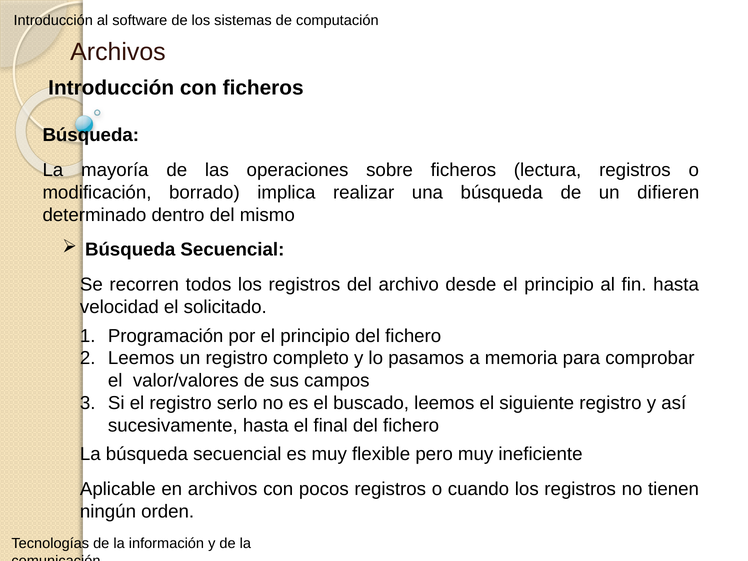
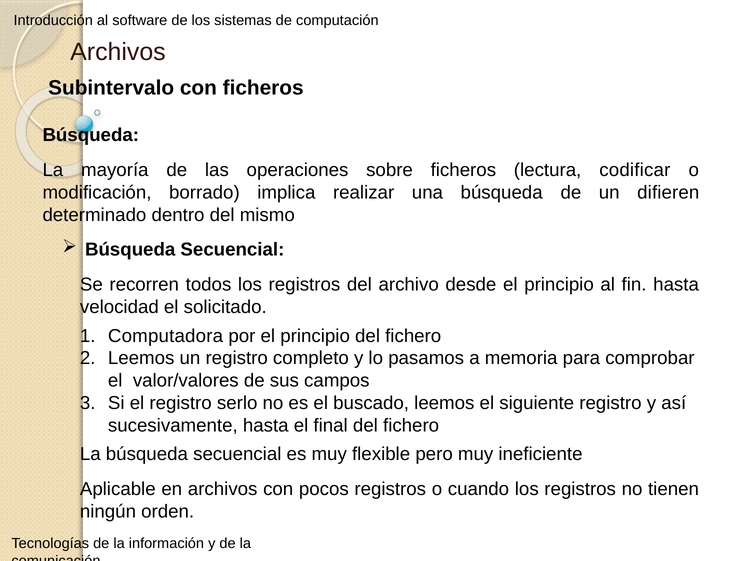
Introducción at (111, 88): Introducción -> Subintervalo
lectura registros: registros -> codificar
Programación: Programación -> Computadora
